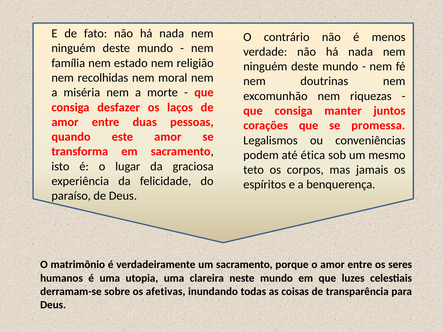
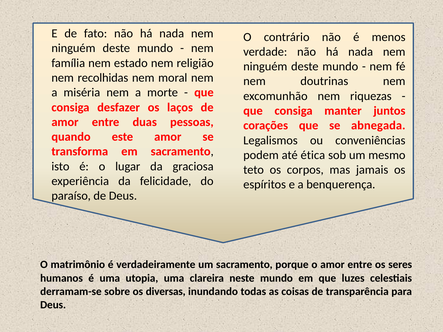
promessa: promessa -> abnegada
afetivas: afetivas -> diversas
